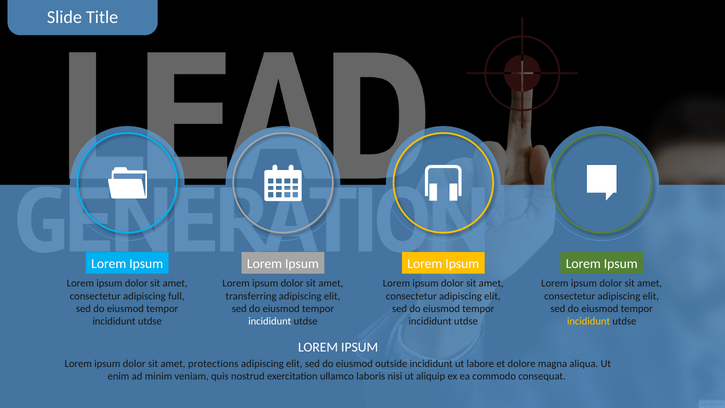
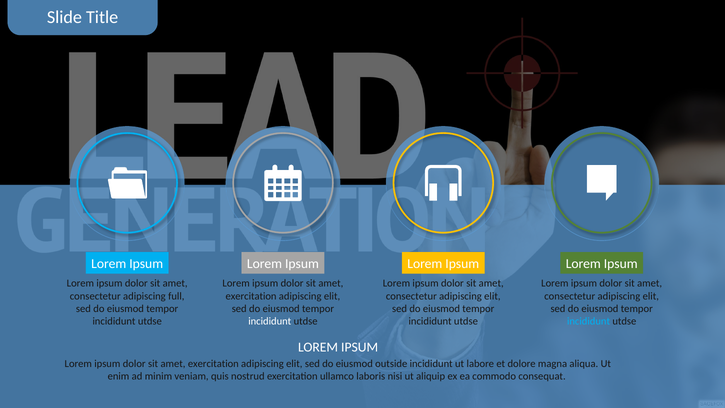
transferring at (251, 296): transferring -> exercitation
incididunt at (589, 321) colour: yellow -> light blue
protections at (213, 364): protections -> exercitation
